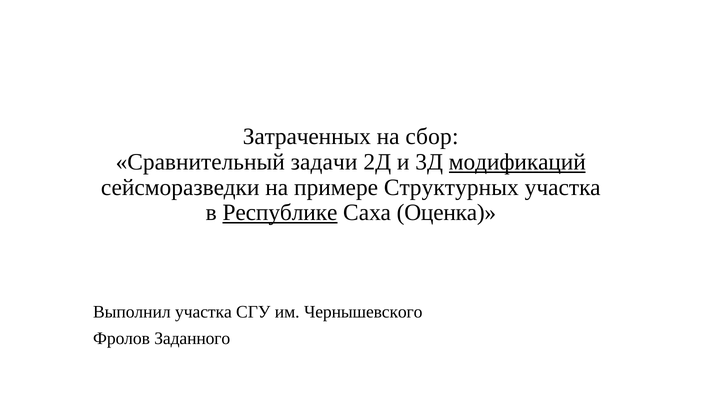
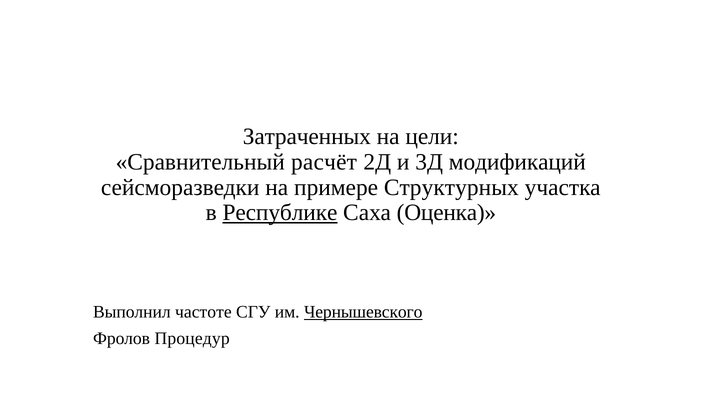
сбор: сбор -> цели
задачи: задачи -> расчёт
модификаций underline: present -> none
Выполнил участка: участка -> частоте
Чернышевского underline: none -> present
Заданного: Заданного -> Процедур
